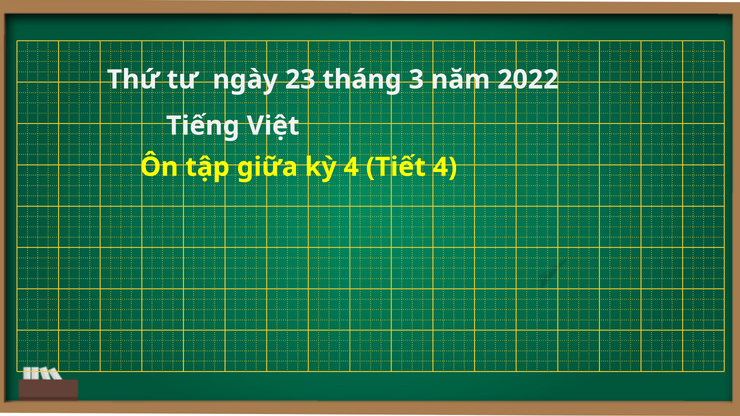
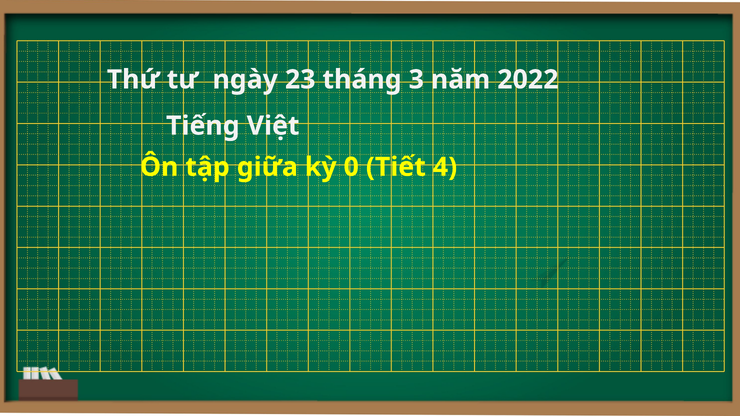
kỳ 4: 4 -> 0
